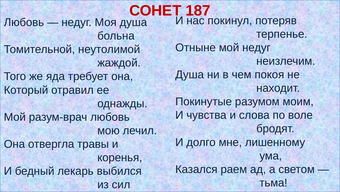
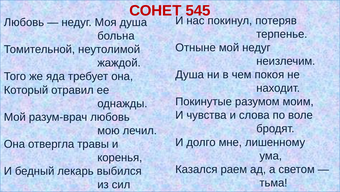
187: 187 -> 545
